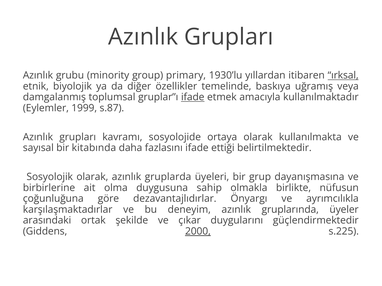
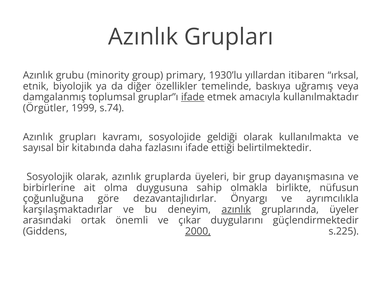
ırksal underline: present -> none
Eylemler: Eylemler -> Örgütler
s.87: s.87 -> s.74
ortaya: ortaya -> geldiği
azınlık at (236, 210) underline: none -> present
şekilde: şekilde -> önemli
